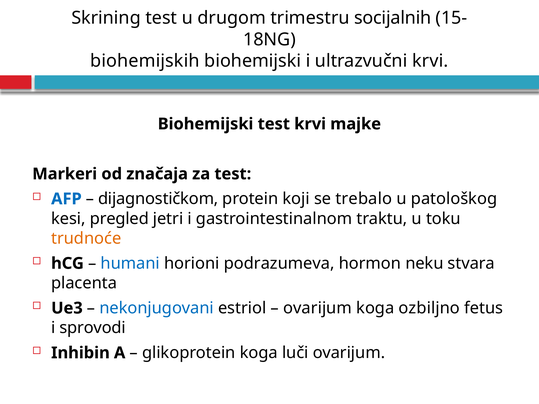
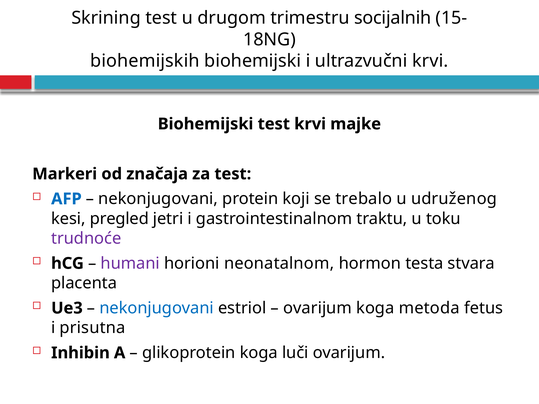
dijagnostičkom at (158, 199): dijagnostičkom -> nekonjugovani
patološkog: patološkog -> udruženog
trudnoće colour: orange -> purple
humani colour: blue -> purple
podrazumeva: podrazumeva -> neonatalnom
neku: neku -> testa
ozbiljno: ozbiljno -> metoda
sprovodi: sprovodi -> prisutna
